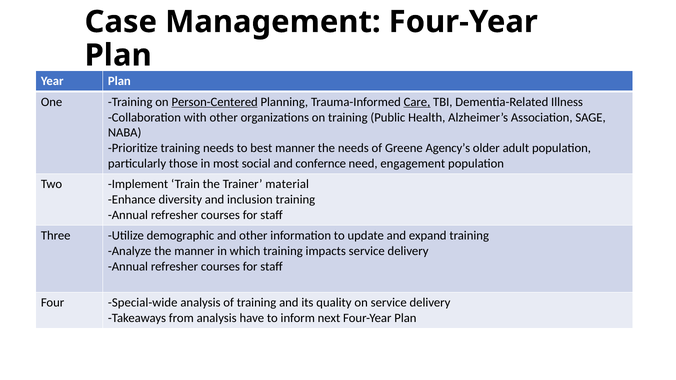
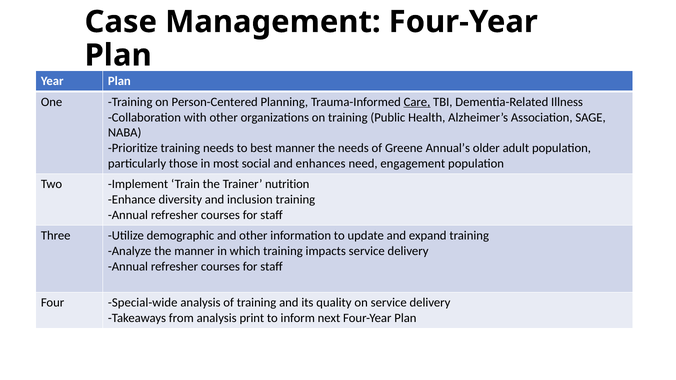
Person-Centered underline: present -> none
Agency’s: Agency’s -> Annual’s
confernce: confernce -> enhances
material: material -> nutrition
have: have -> print
